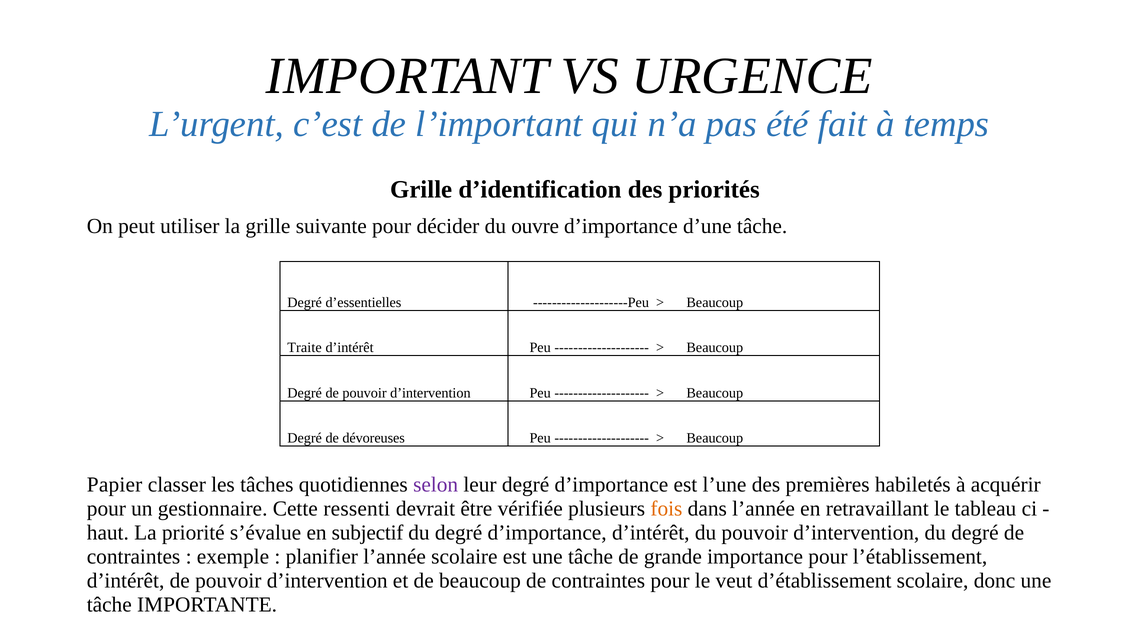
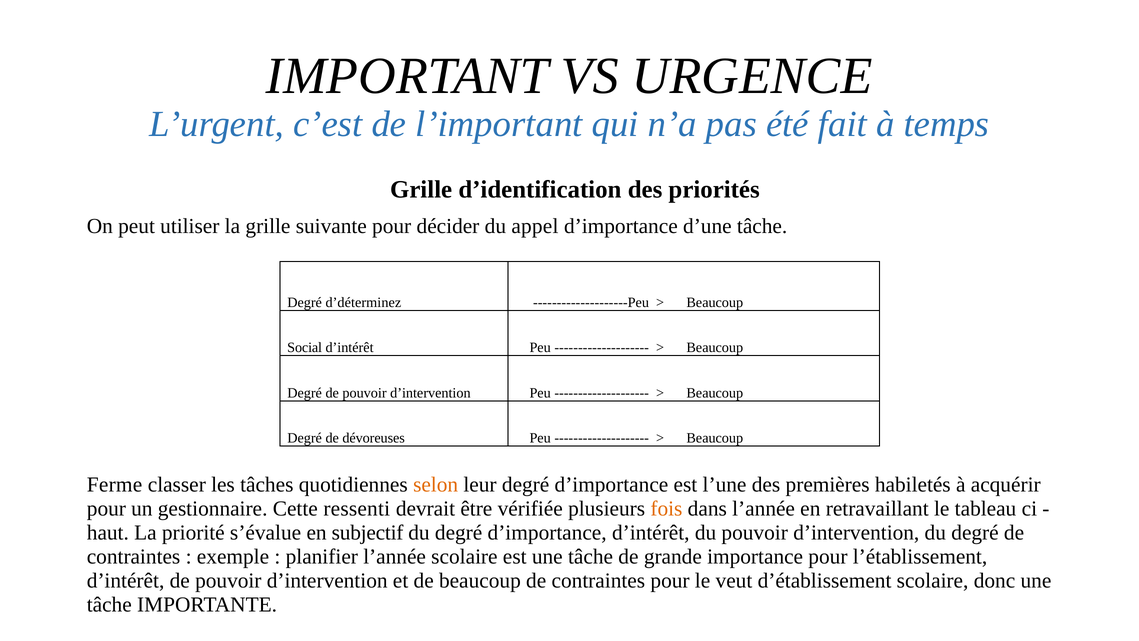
ouvre: ouvre -> appel
d’essentielles: d’essentielles -> d’déterminez
Traite: Traite -> Social
Papier: Papier -> Ferme
selon colour: purple -> orange
